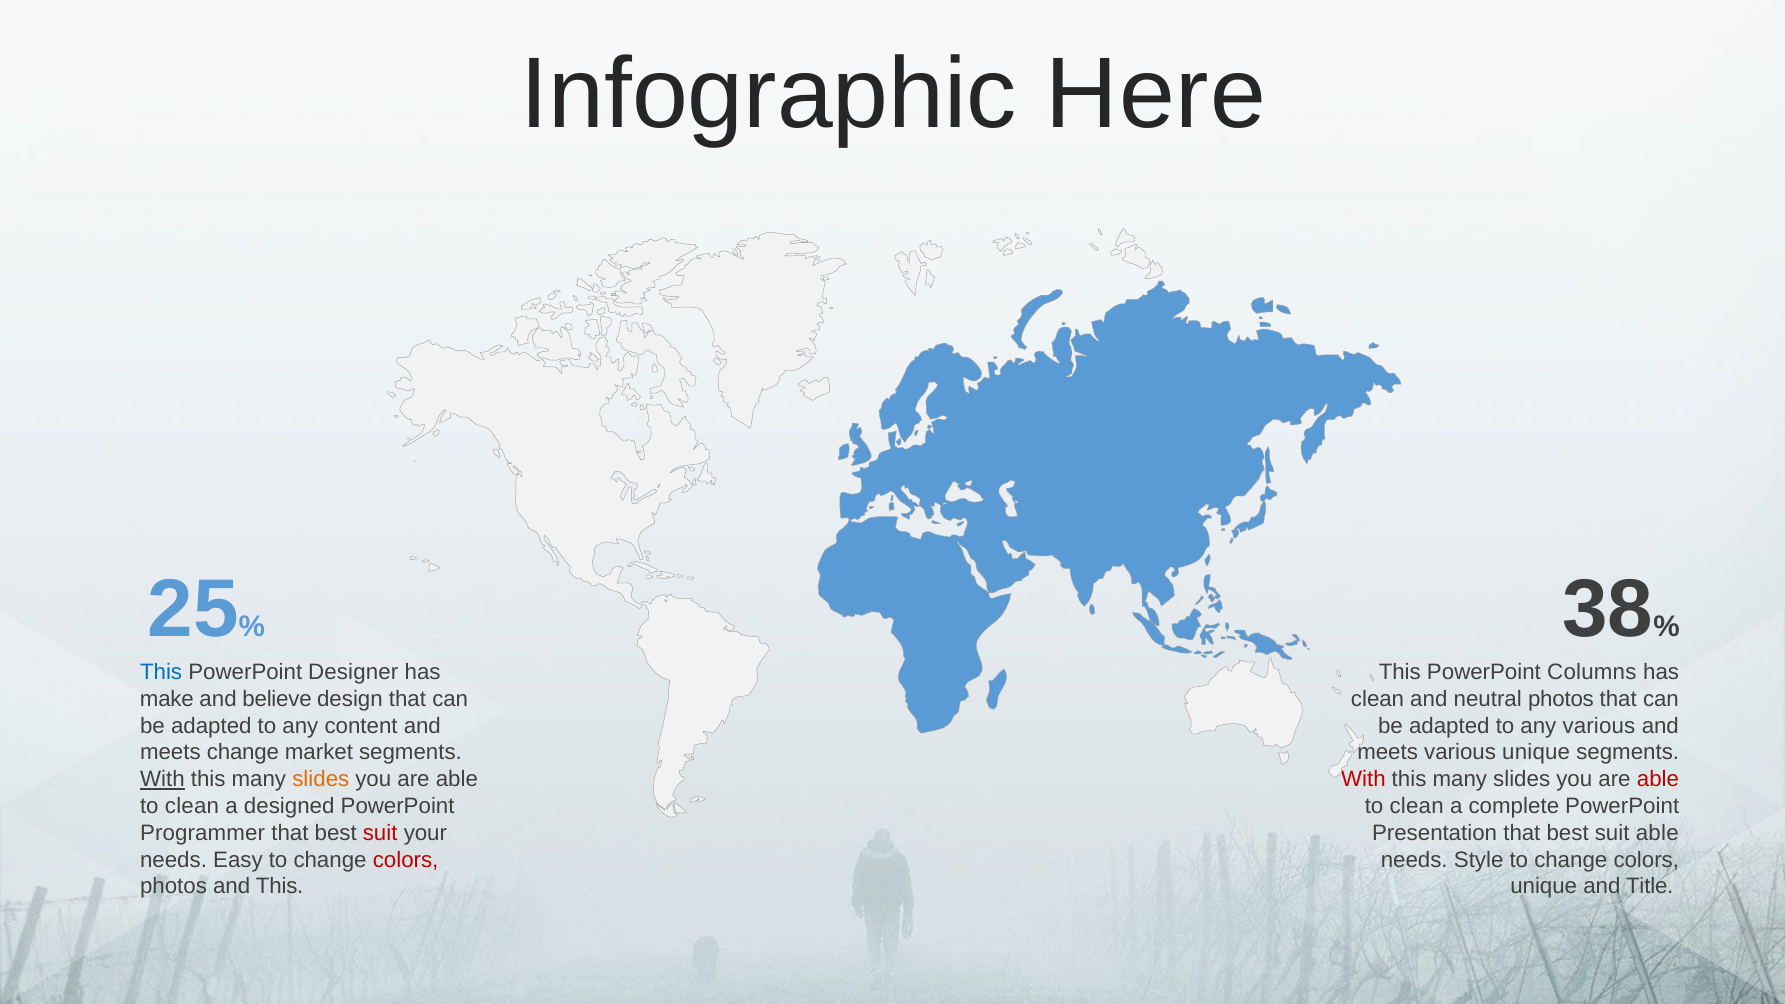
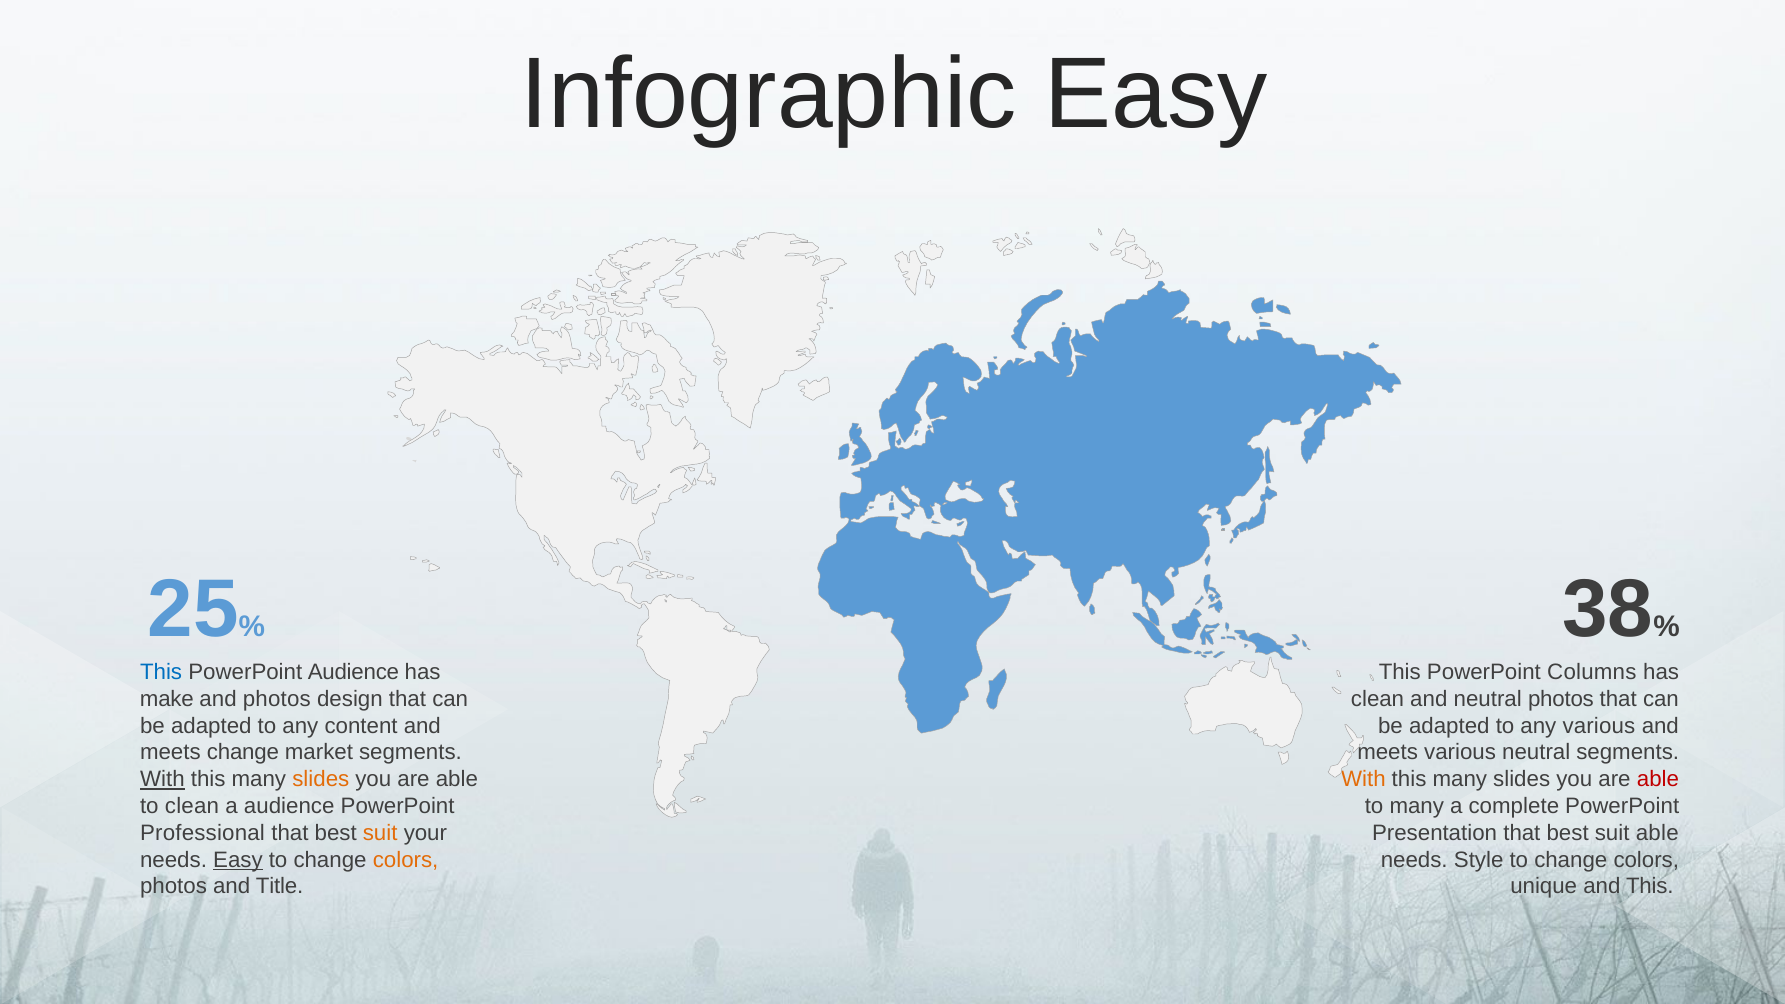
Infographic Here: Here -> Easy
PowerPoint Designer: Designer -> Audience
and believe: believe -> photos
various unique: unique -> neutral
With at (1363, 779) colour: red -> orange
a designed: designed -> audience
clean at (1417, 806): clean -> many
Programmer: Programmer -> Professional
suit at (380, 833) colour: red -> orange
Easy at (238, 860) underline: none -> present
colors at (406, 860) colour: red -> orange
and This: This -> Title
and Title: Title -> This
